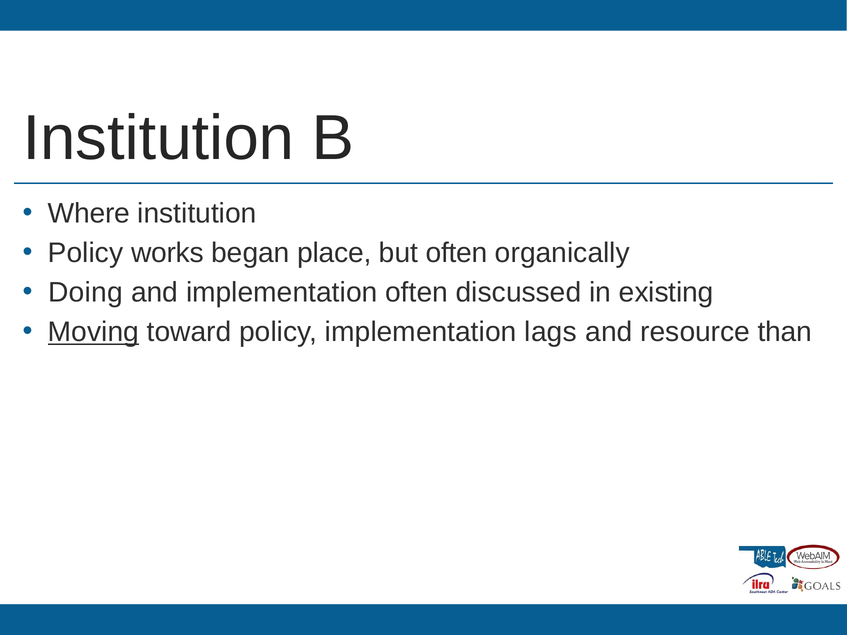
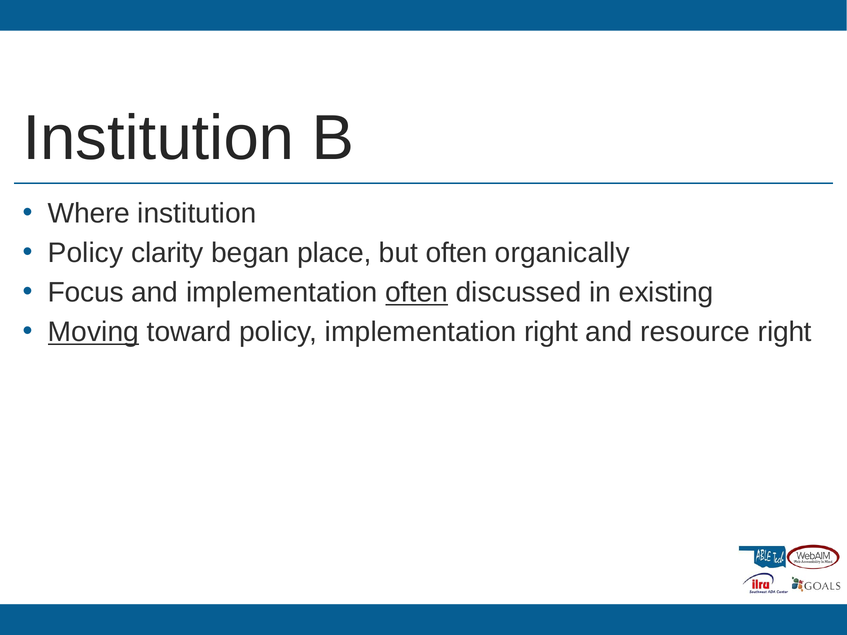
works: works -> clarity
Doing: Doing -> Focus
often at (417, 293) underline: none -> present
implementation lags: lags -> right
resource than: than -> right
